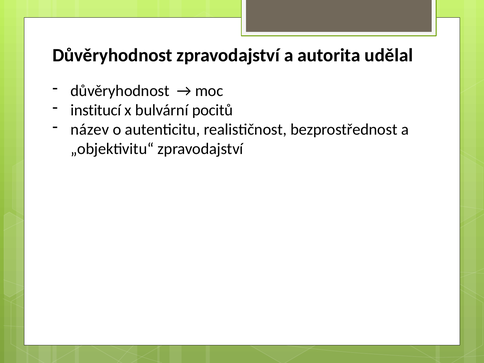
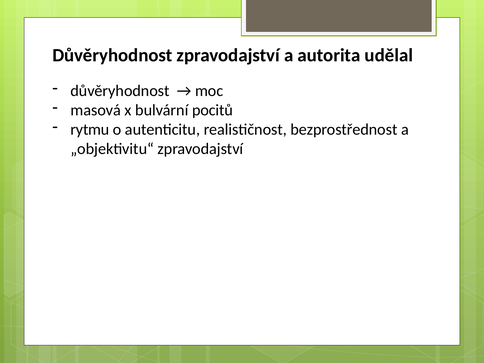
institucí: institucí -> masová
název: název -> rytmu
